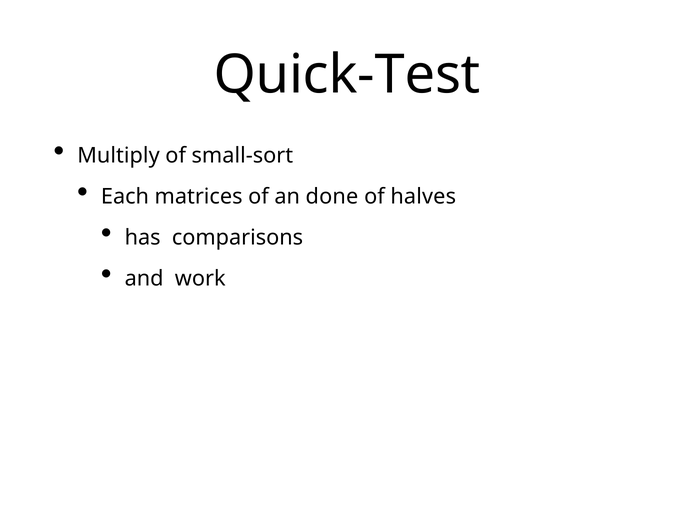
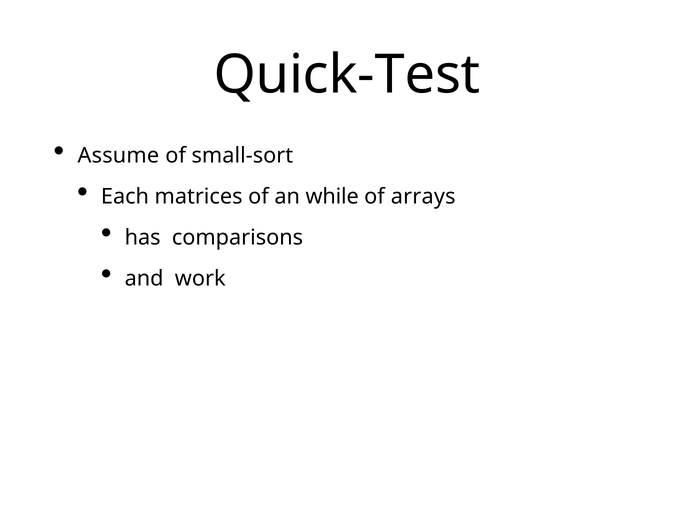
Multiply: Multiply -> Assume
done: done -> while
halves: halves -> arrays
